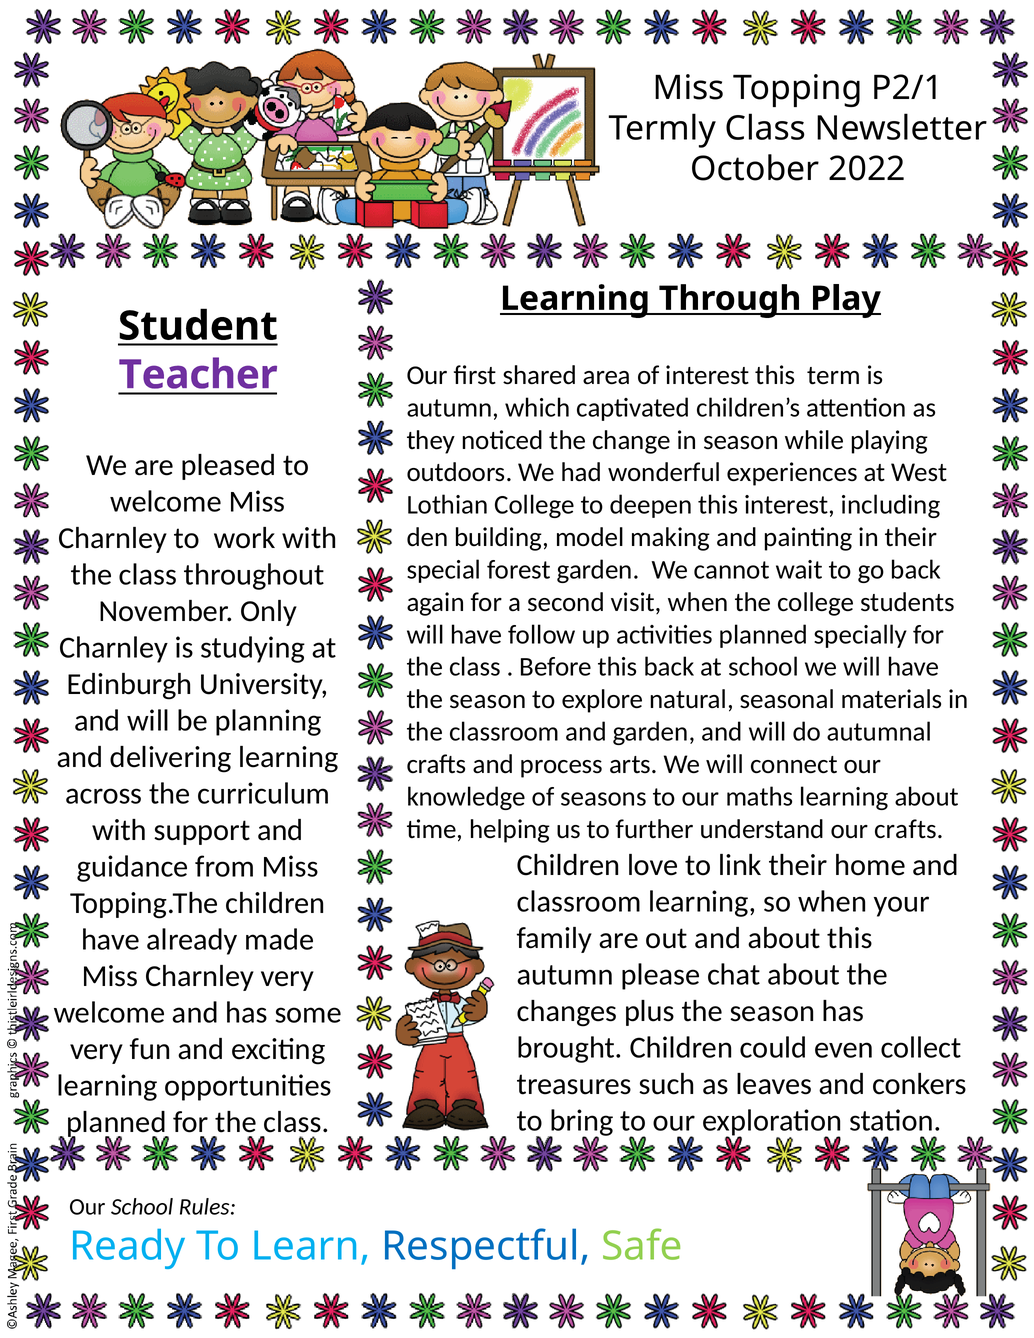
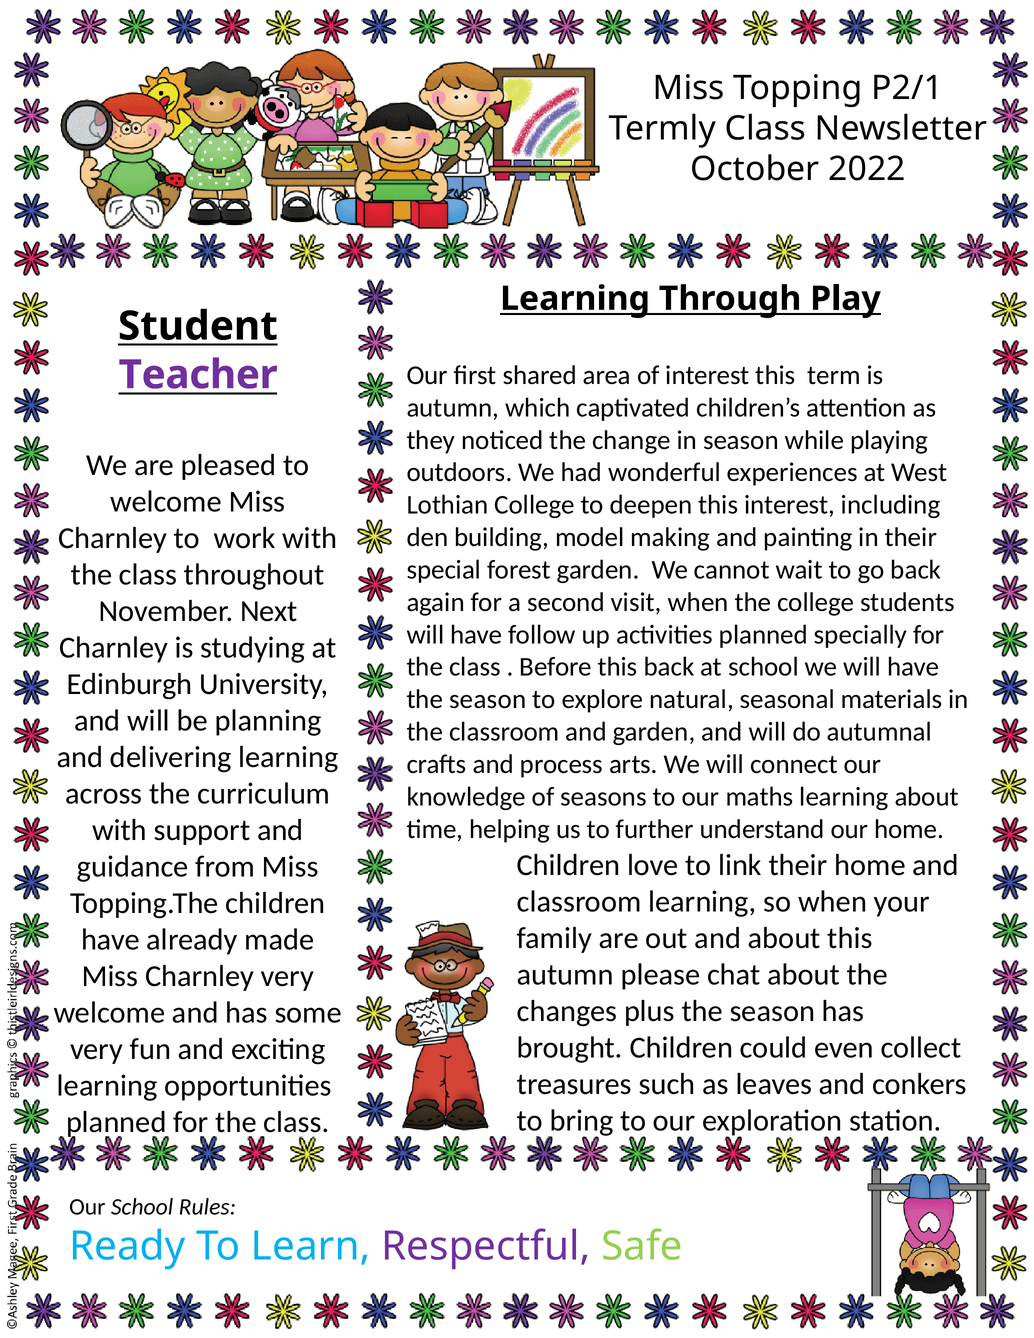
Only: Only -> Next
our crafts: crafts -> home
Respectful colour: blue -> purple
